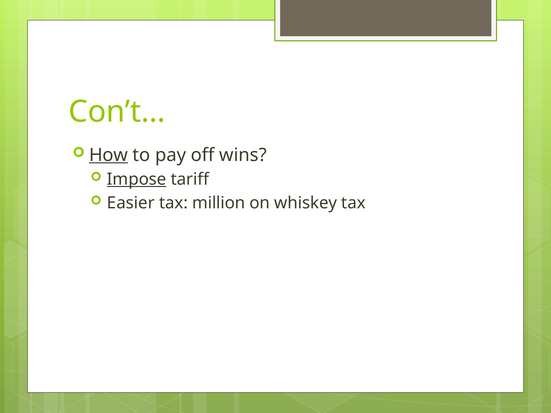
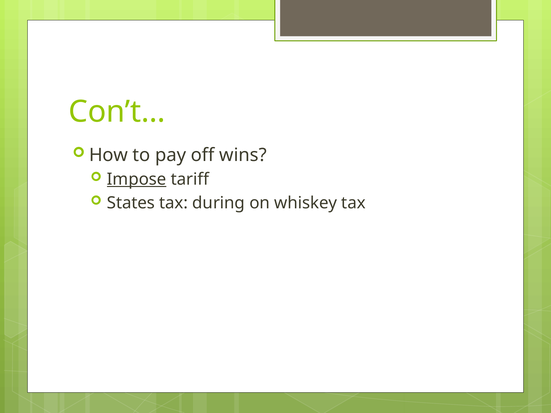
How underline: present -> none
Easier: Easier -> States
million: million -> during
